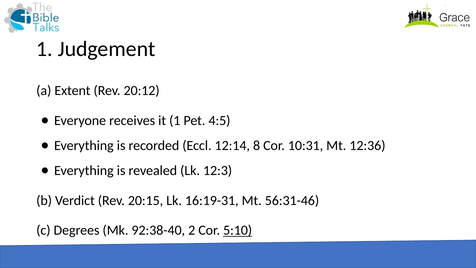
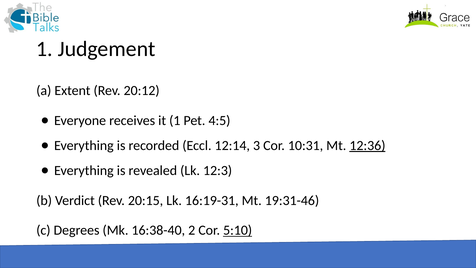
8: 8 -> 3
12:36 underline: none -> present
56:31-46: 56:31-46 -> 19:31-46
92:38-40: 92:38-40 -> 16:38-40
